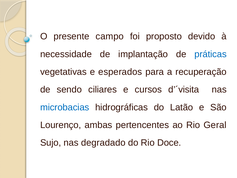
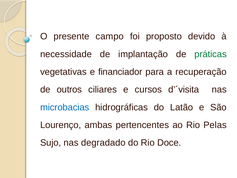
práticas colour: blue -> green
esperados: esperados -> financiador
sendo: sendo -> outros
Geral: Geral -> Pelas
